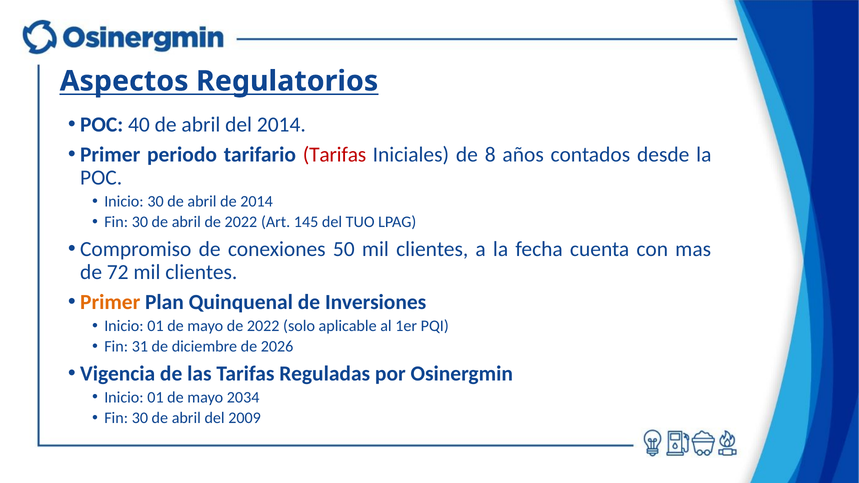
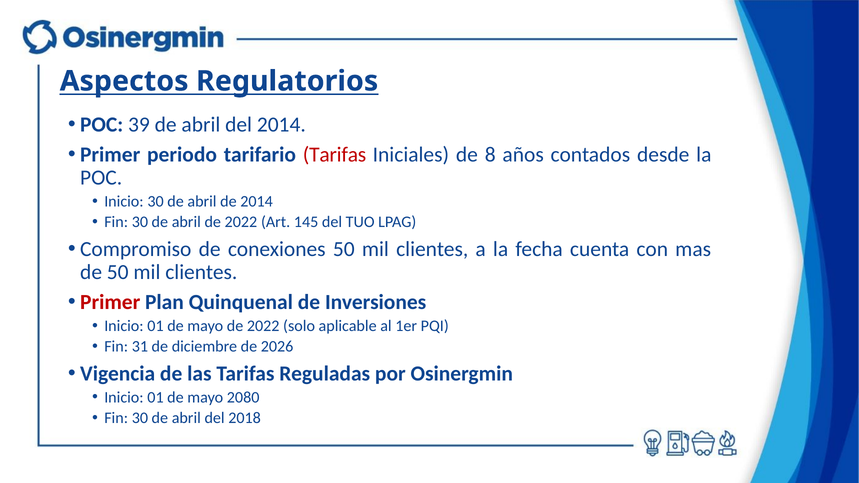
40: 40 -> 39
de 72: 72 -> 50
Primer at (110, 302) colour: orange -> red
2034: 2034 -> 2080
2009: 2009 -> 2018
